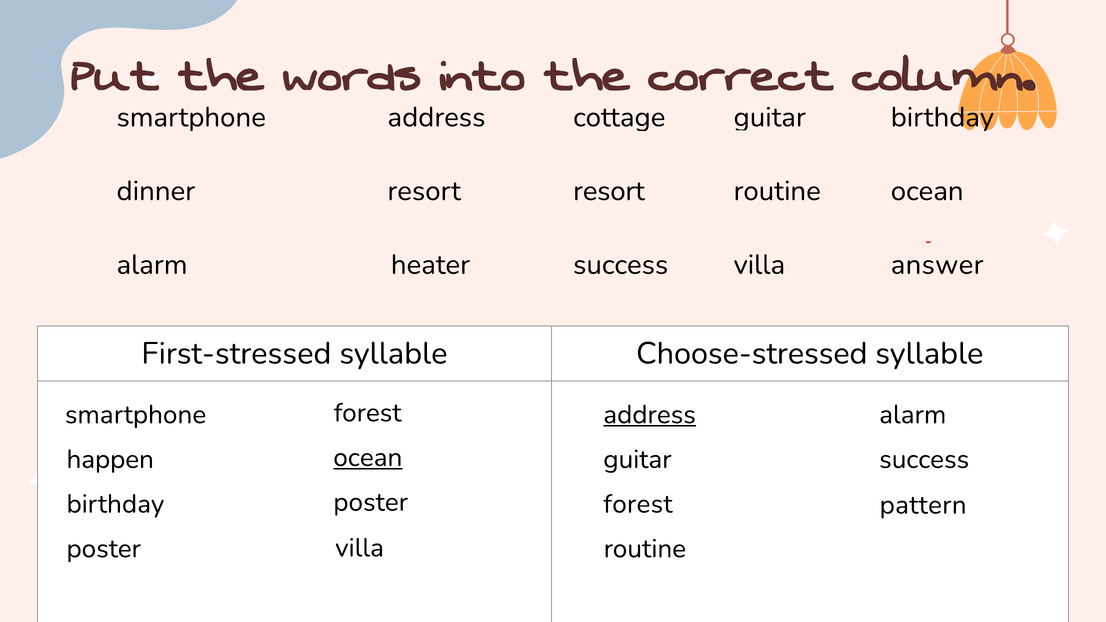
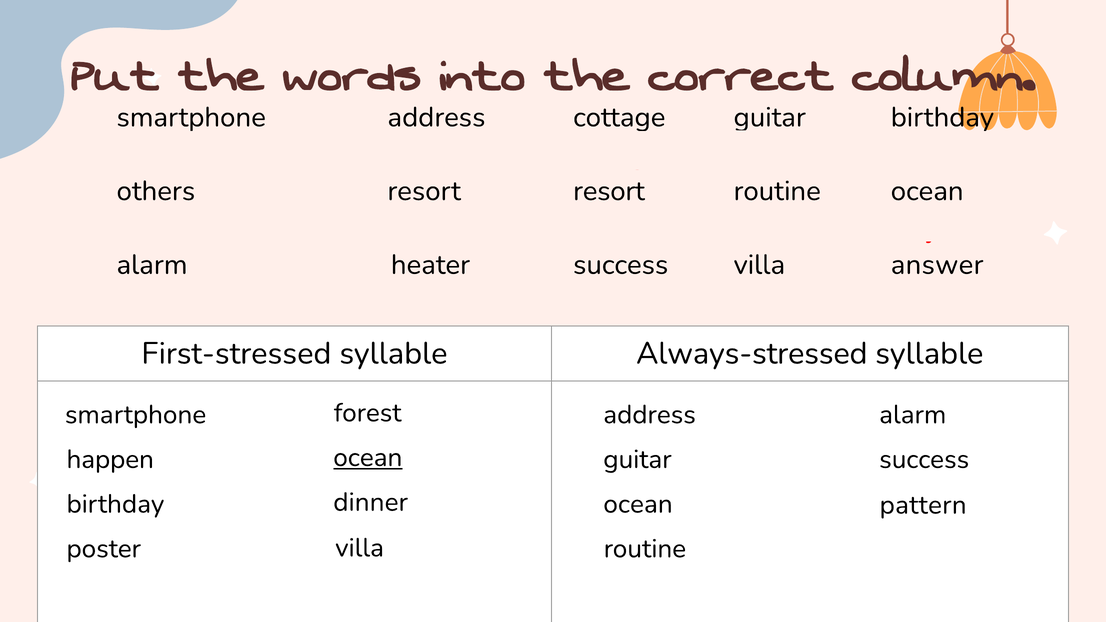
dinner: dinner -> others
Choose-stressed: Choose-stressed -> Always-stressed
address at (650, 415) underline: present -> none
poster at (371, 502): poster -> dinner
forest at (638, 504): forest -> ocean
